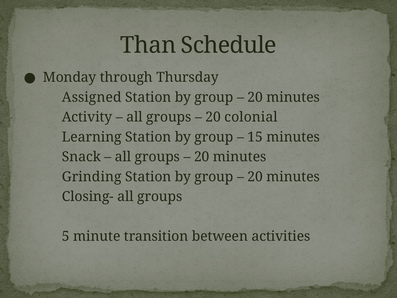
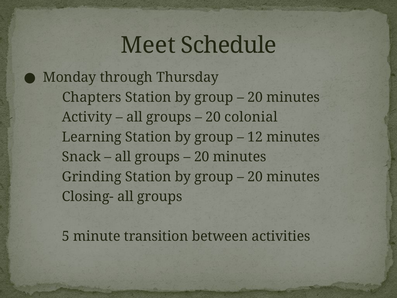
Than: Than -> Meet
Assigned: Assigned -> Chapters
15: 15 -> 12
